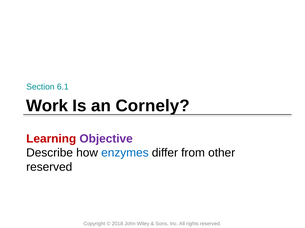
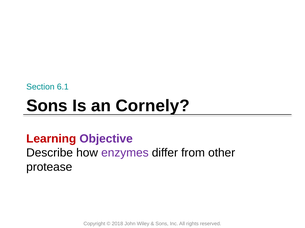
Work at (47, 106): Work -> Sons
enzymes colour: blue -> purple
reserved at (49, 168): reserved -> protease
